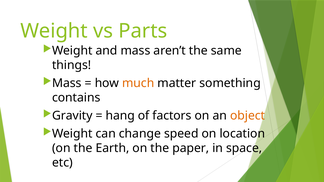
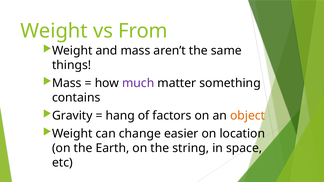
Parts: Parts -> From
much colour: orange -> purple
speed: speed -> easier
paper: paper -> string
